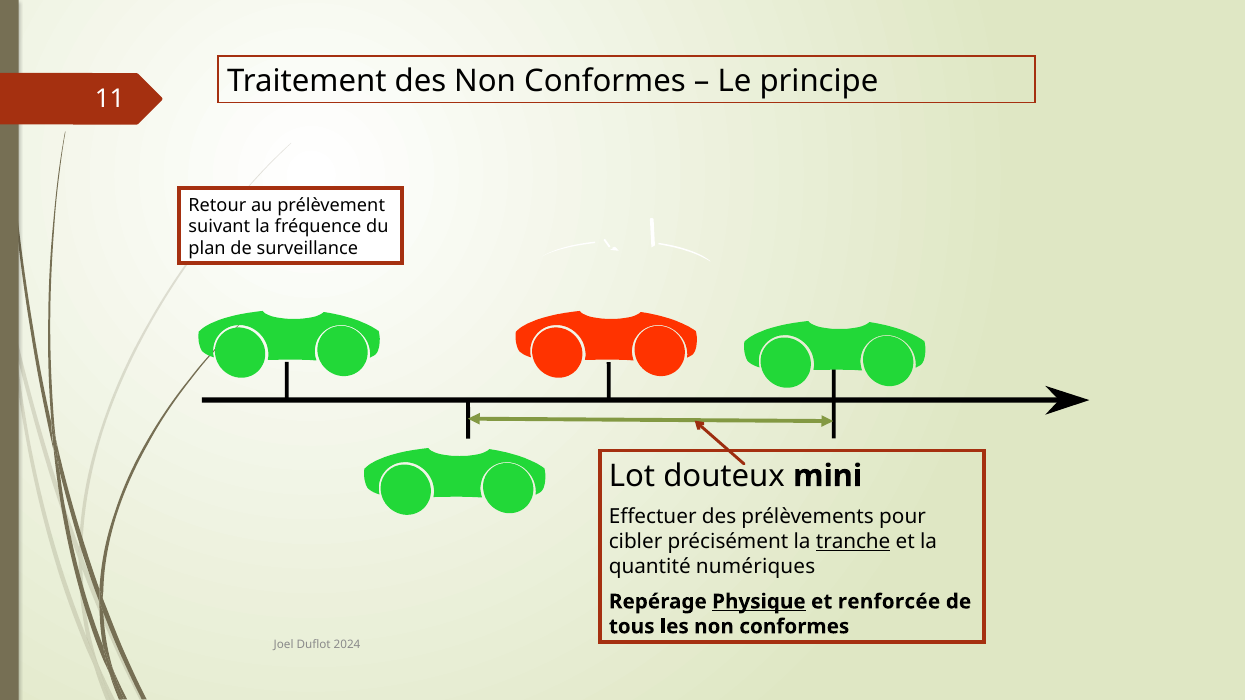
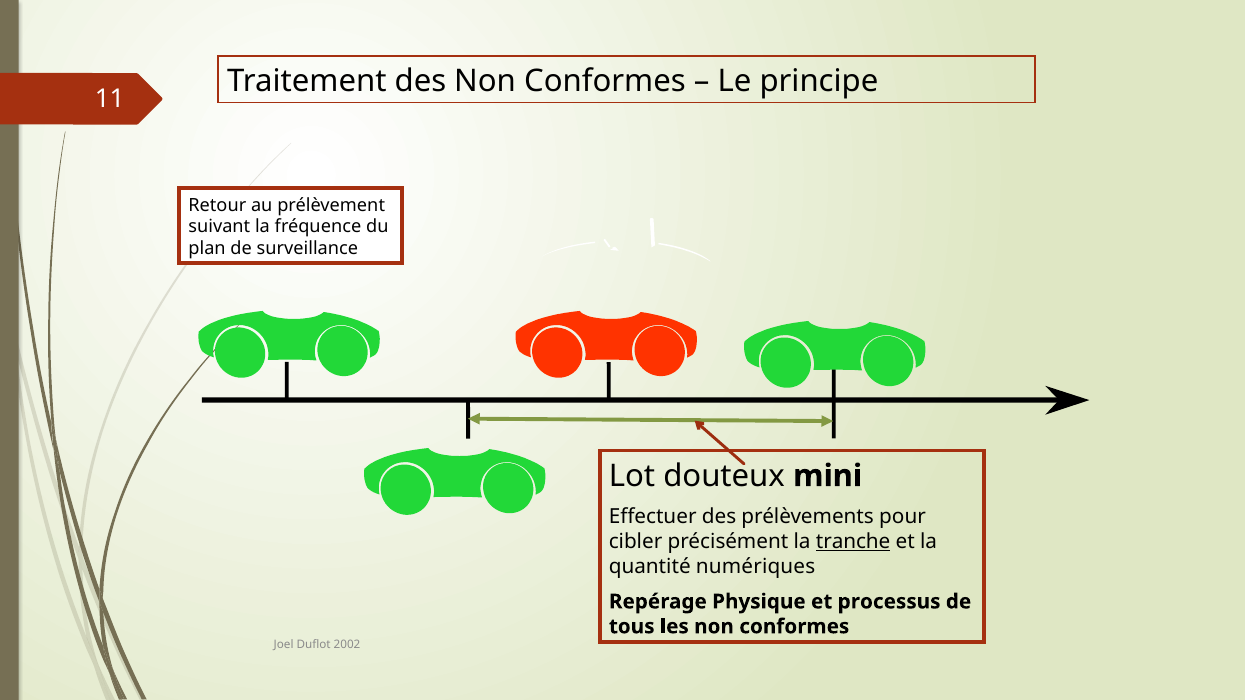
Physique underline: present -> none
renforcée: renforcée -> processus
2024: 2024 -> 2002
